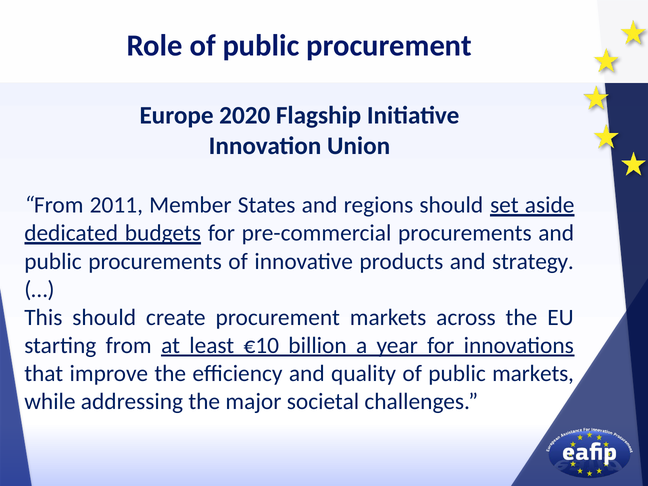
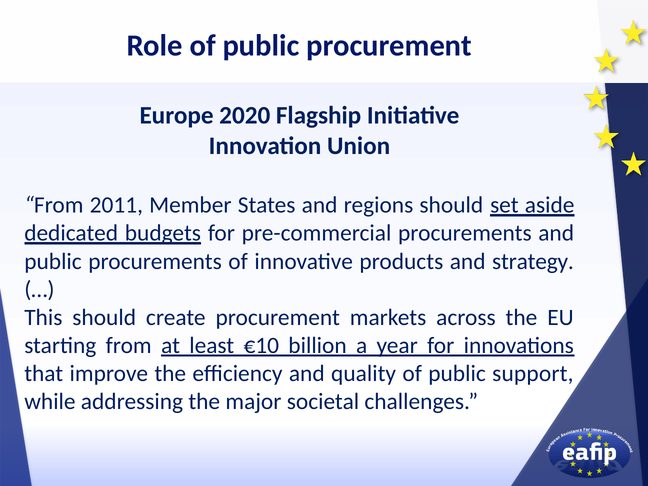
public markets: markets -> support
